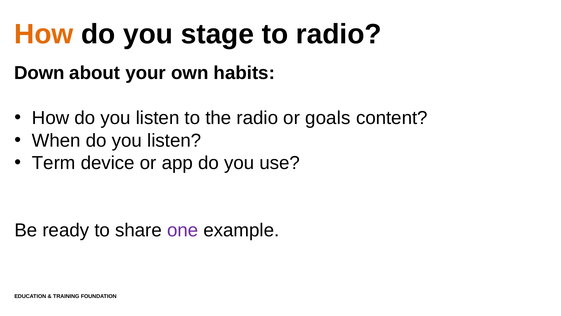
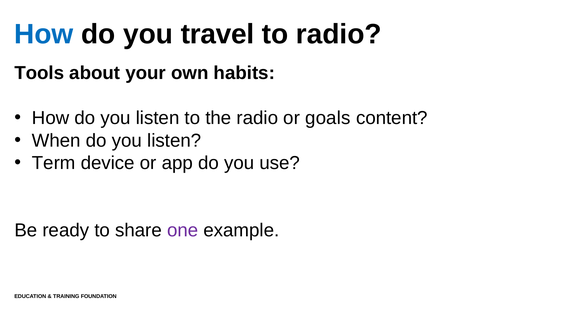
How at (44, 34) colour: orange -> blue
stage: stage -> travel
Down: Down -> Tools
